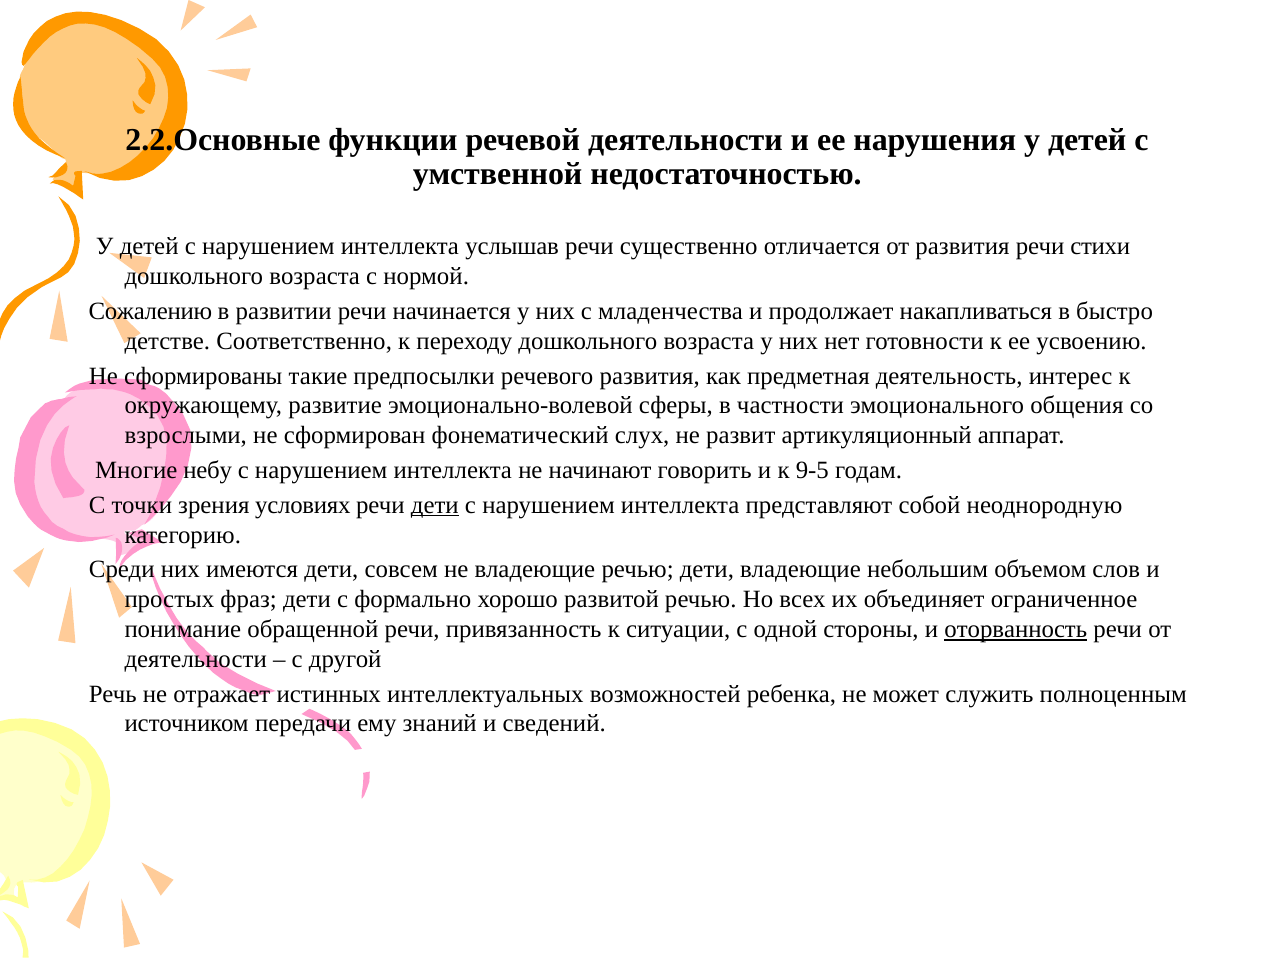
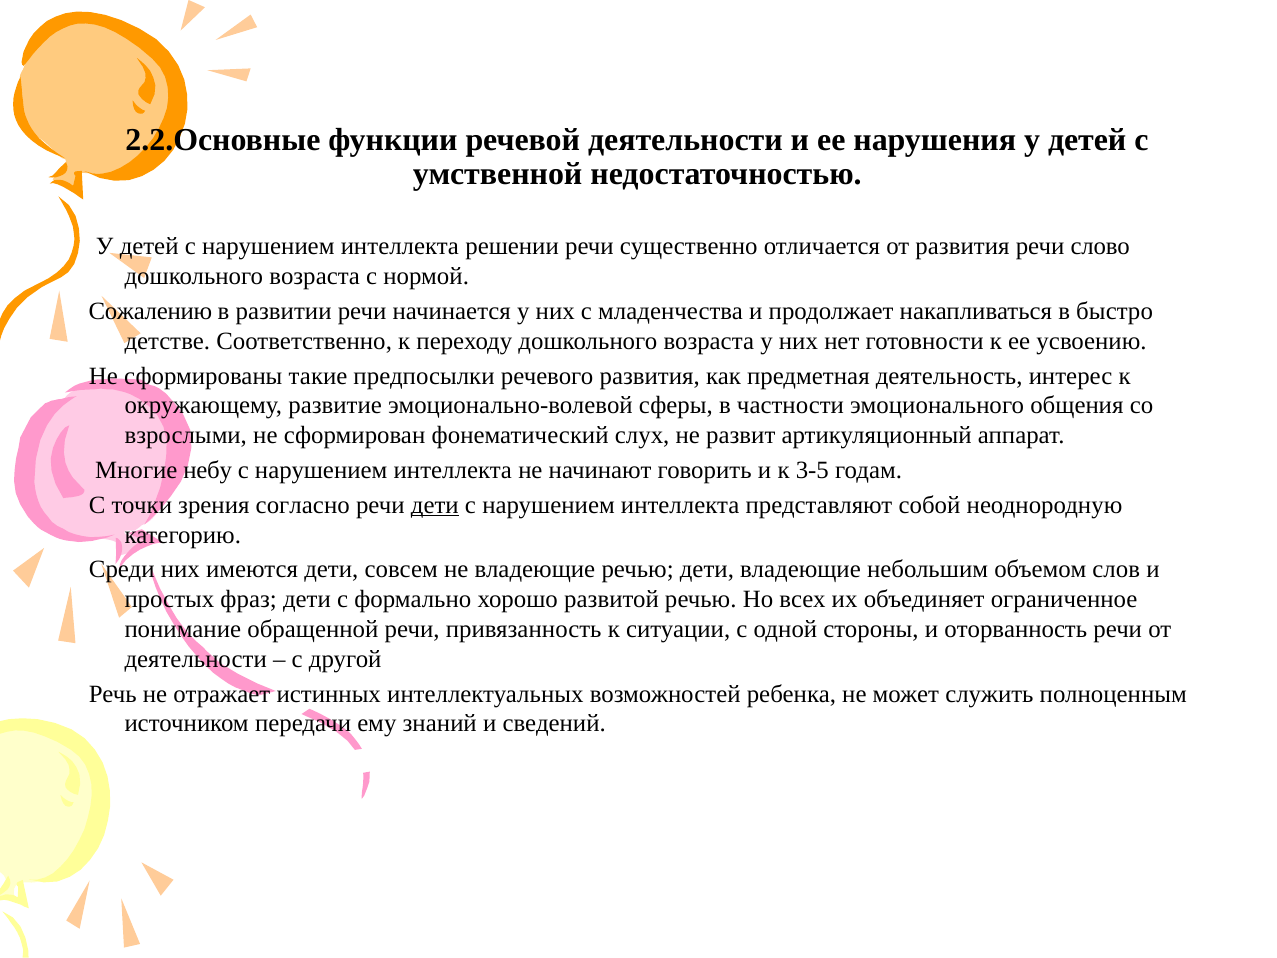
услышав: услышав -> решении
стихи: стихи -> слово
9-5: 9-5 -> 3-5
условиях: условиях -> согласно
оторванность underline: present -> none
